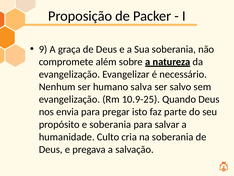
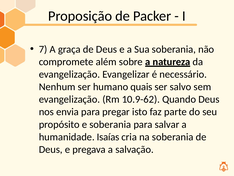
9: 9 -> 7
salva: salva -> quais
10.9-25: 10.9-25 -> 10.9-62
Culto: Culto -> Isaías
